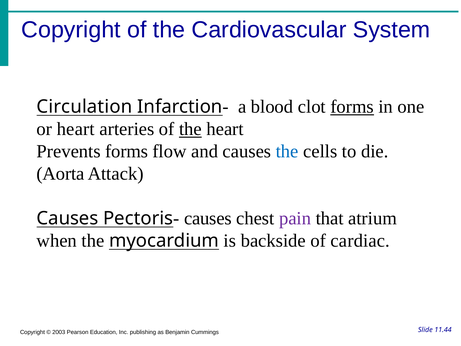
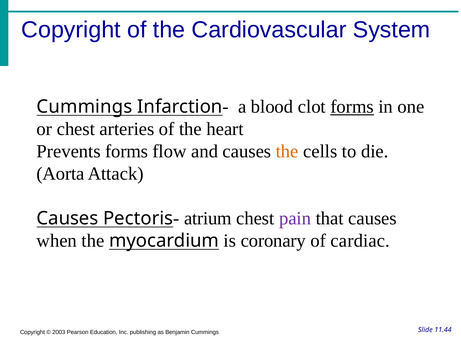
Circulation at (84, 107): Circulation -> Cummings
or heart: heart -> chest
the at (190, 129) underline: present -> none
the at (287, 151) colour: blue -> orange
causes at (208, 218): causes -> atrium
that atrium: atrium -> causes
backside: backside -> coronary
